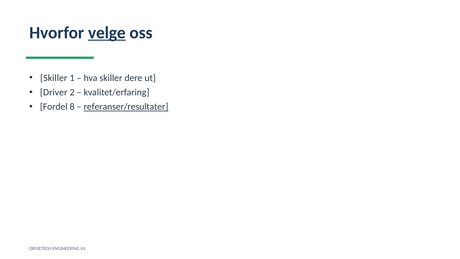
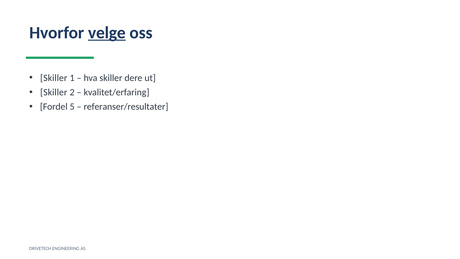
Driver at (54, 92): Driver -> Skiller
8: 8 -> 5
referanser/resultater underline: present -> none
